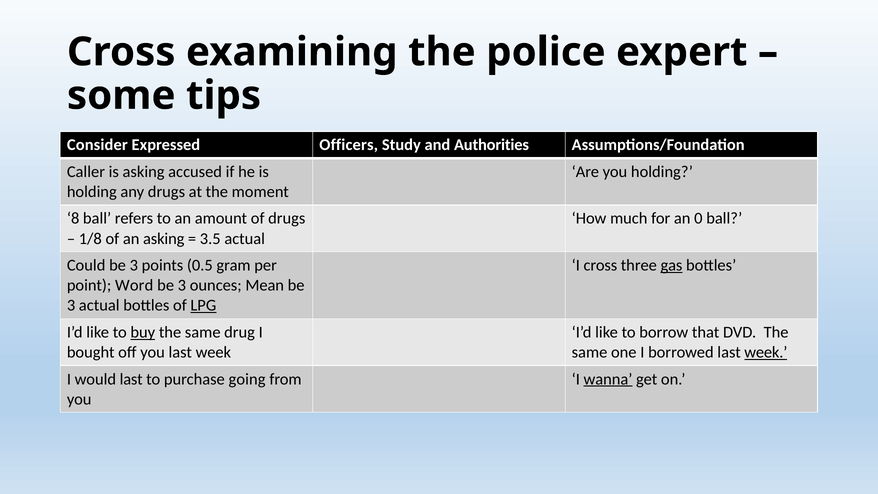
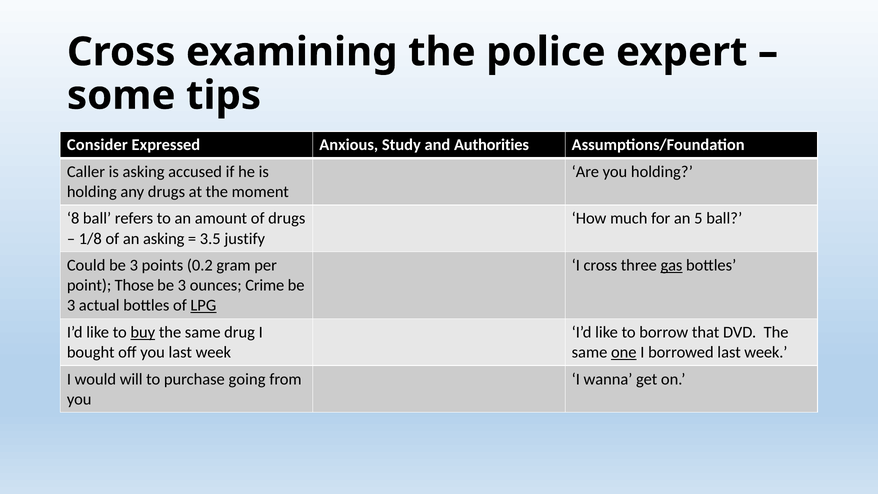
Officers: Officers -> Anxious
0: 0 -> 5
3.5 actual: actual -> justify
0.5: 0.5 -> 0.2
Word: Word -> Those
Mean: Mean -> Crime
one underline: none -> present
week at (766, 352) underline: present -> none
would last: last -> will
wanna underline: present -> none
